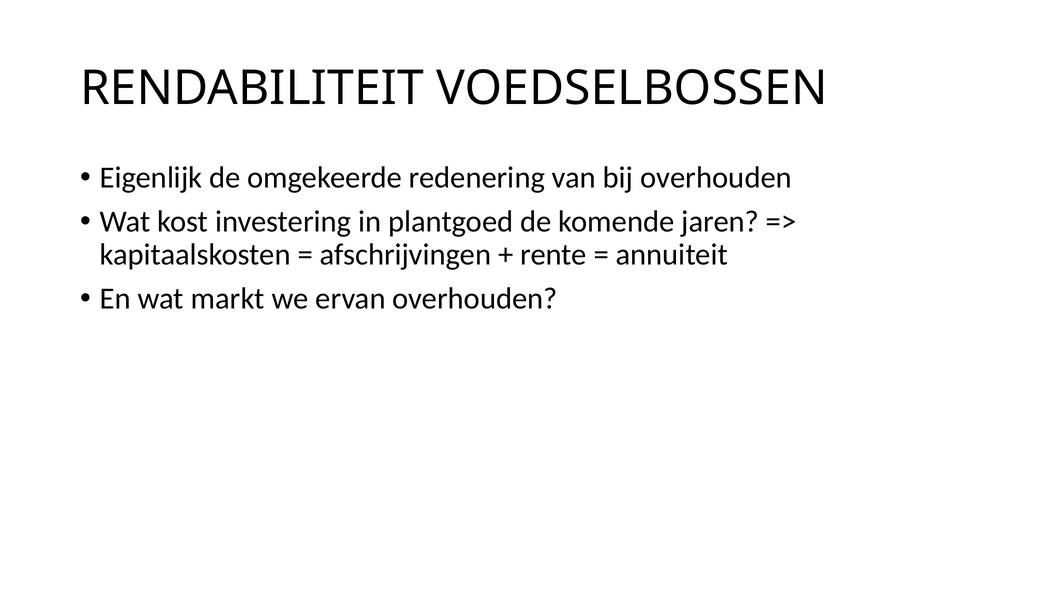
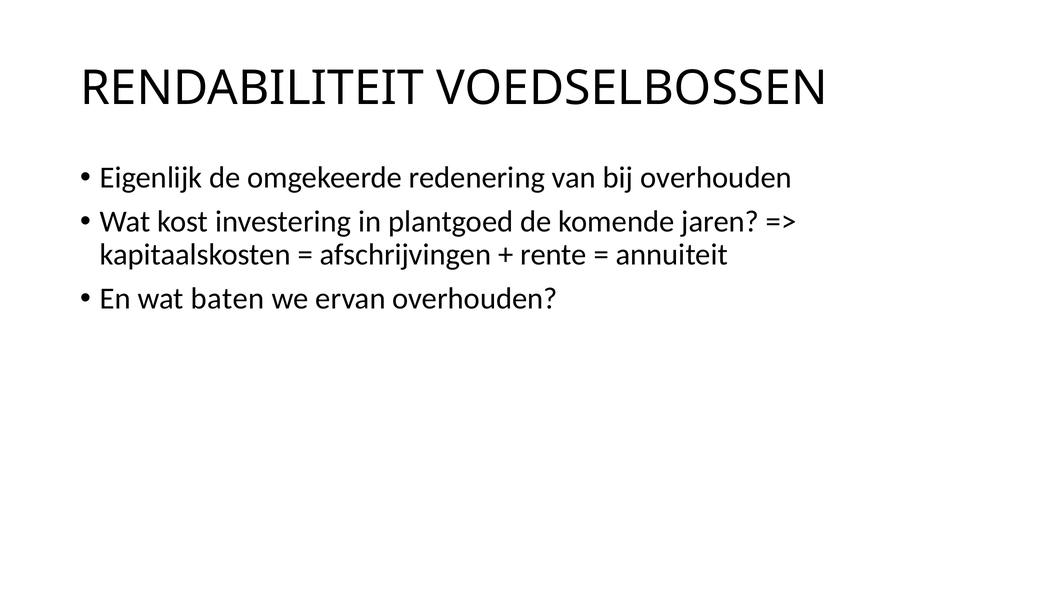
markt: markt -> baten
